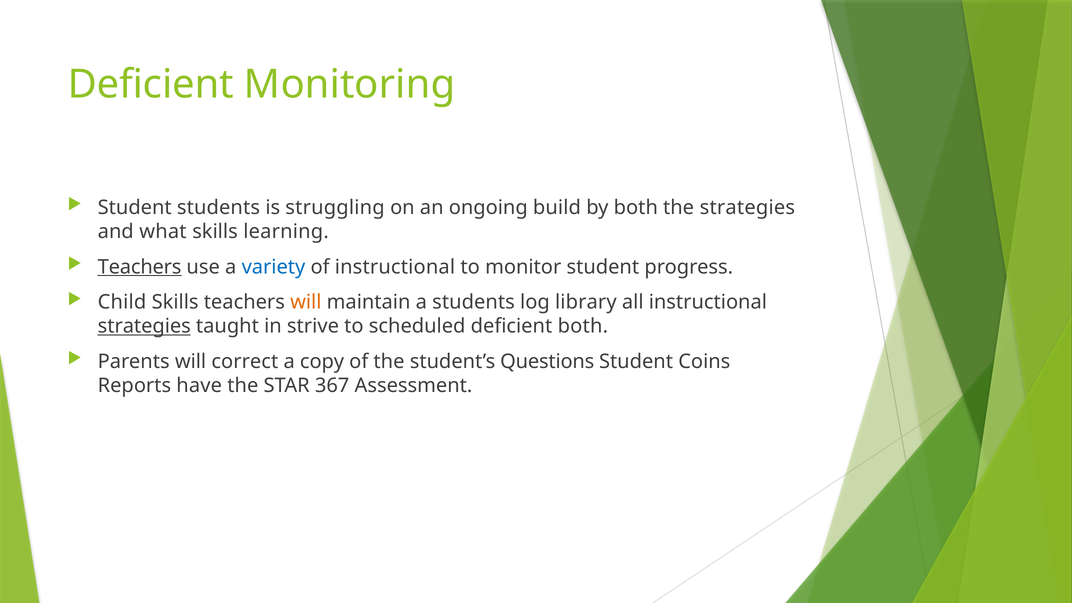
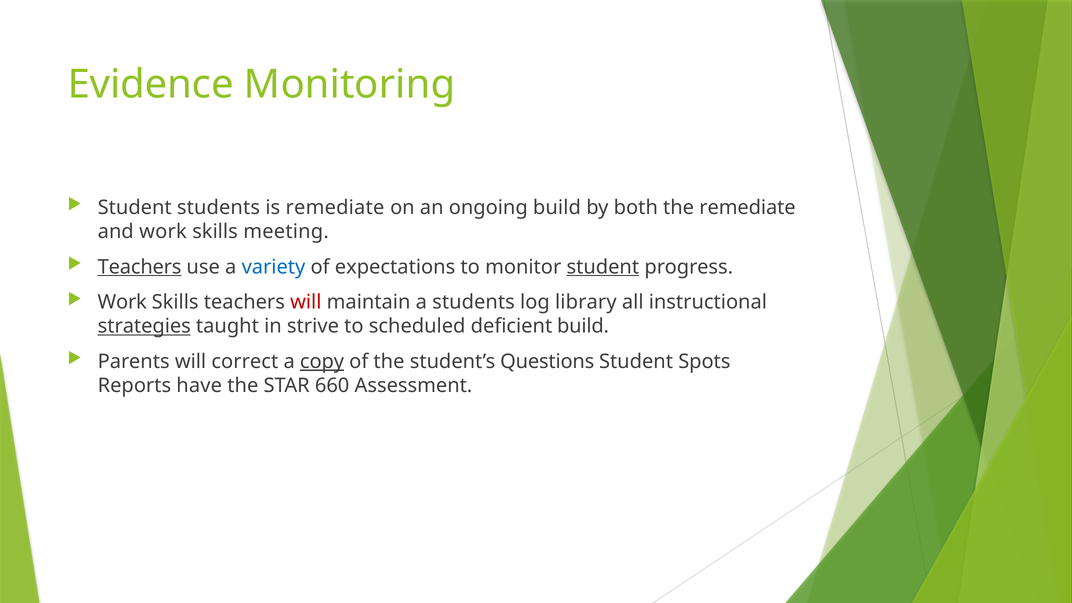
Deficient at (151, 85): Deficient -> Evidence
is struggling: struggling -> remediate
the strategies: strategies -> remediate
and what: what -> work
learning: learning -> meeting
of instructional: instructional -> expectations
student at (603, 267) underline: none -> present
Child at (122, 302): Child -> Work
will at (306, 302) colour: orange -> red
deficient both: both -> build
copy underline: none -> present
Coins: Coins -> Spots
367: 367 -> 660
